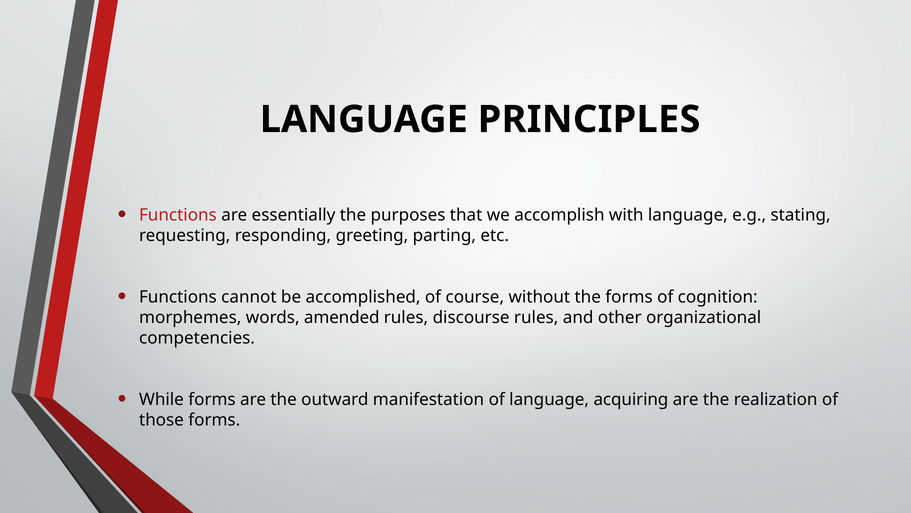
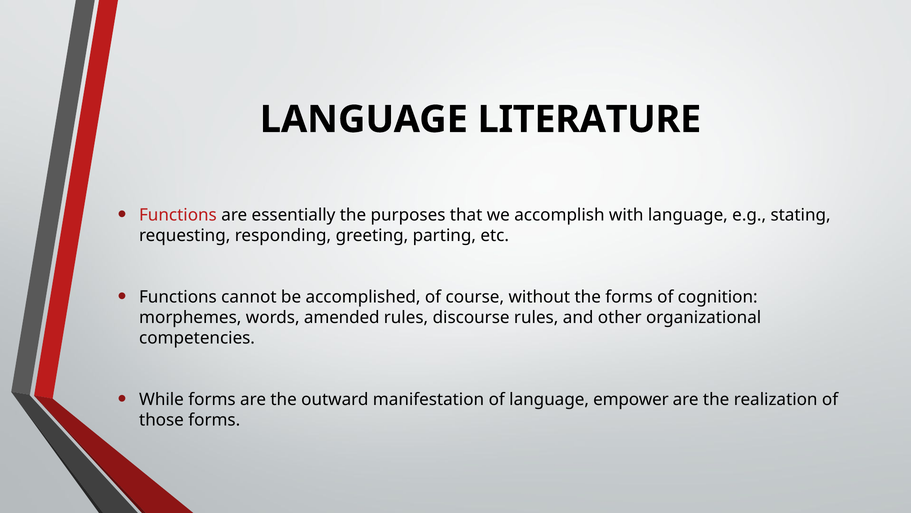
PRINCIPLES: PRINCIPLES -> LITERATURE
acquiring: acquiring -> empower
